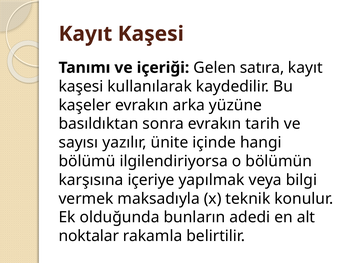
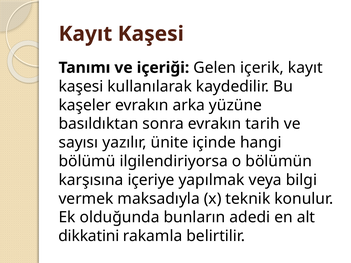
satıra: satıra -> içerik
noktalar: noktalar -> dikkatini
